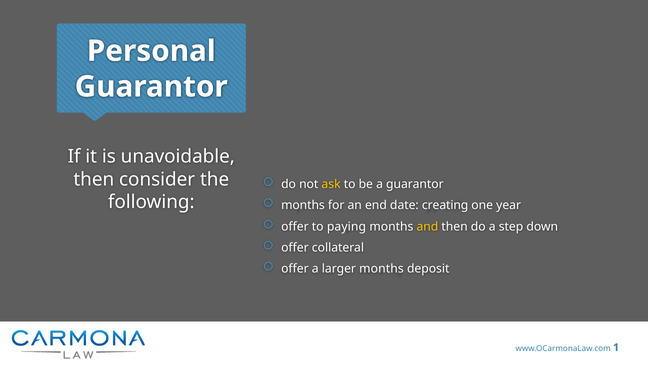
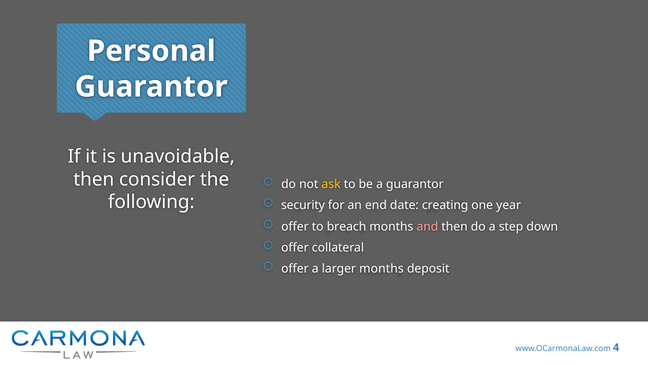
months at (303, 205): months -> security
paying: paying -> breach
and colour: yellow -> pink
1: 1 -> 4
